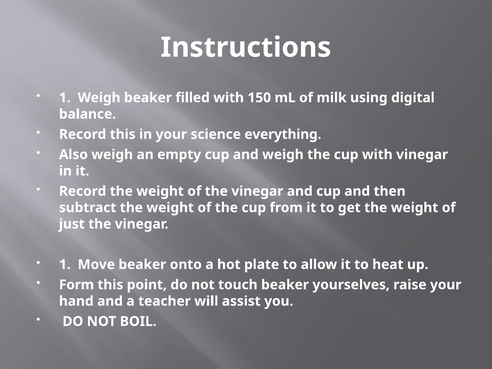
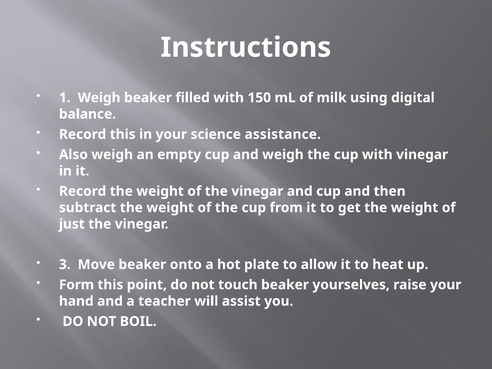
everything: everything -> assistance
1 at (65, 265): 1 -> 3
